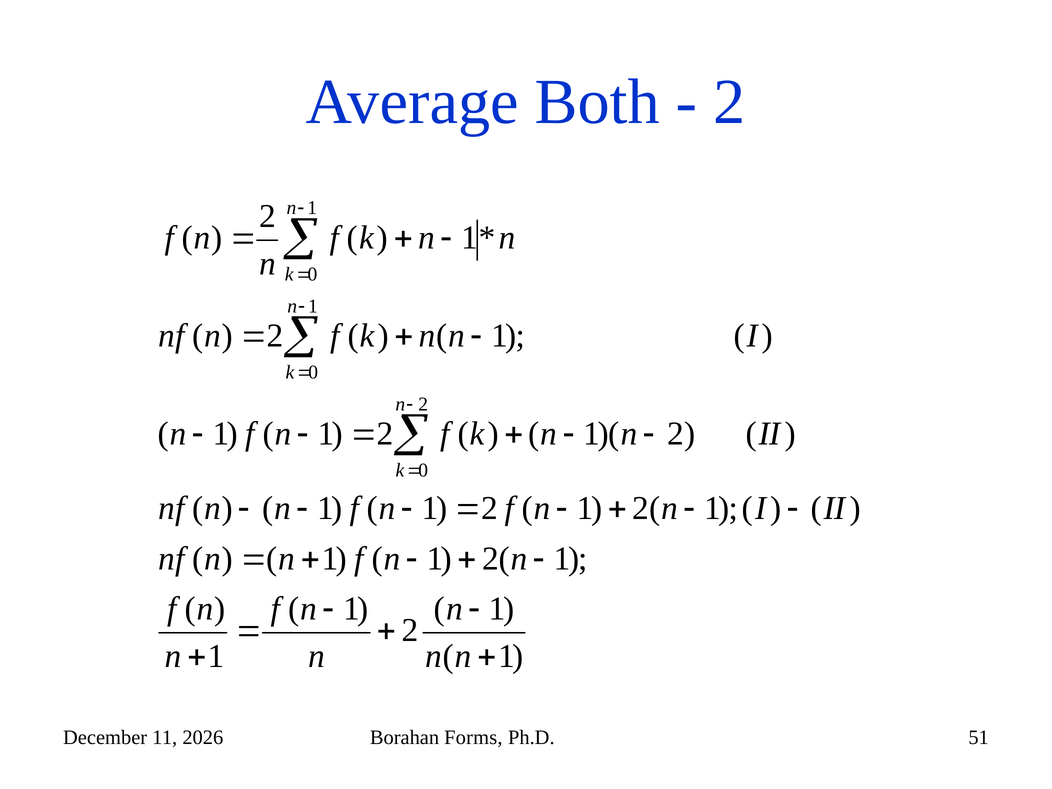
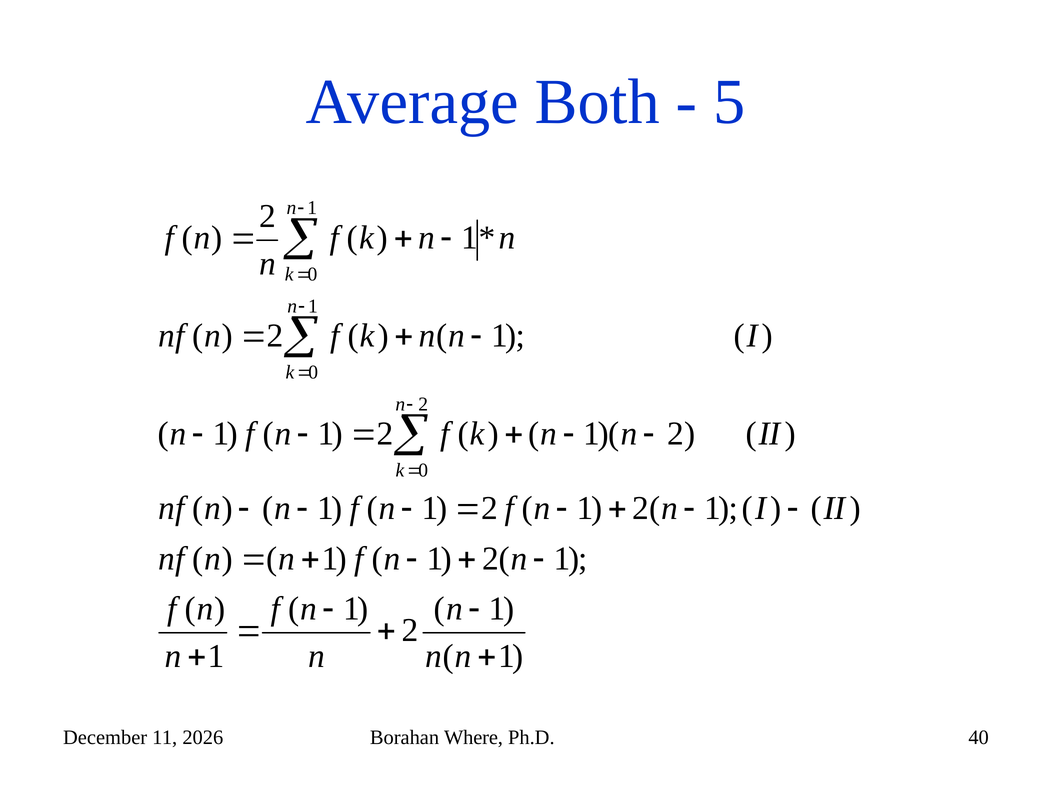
2 at (729, 102): 2 -> 5
Forms: Forms -> Where
51: 51 -> 40
